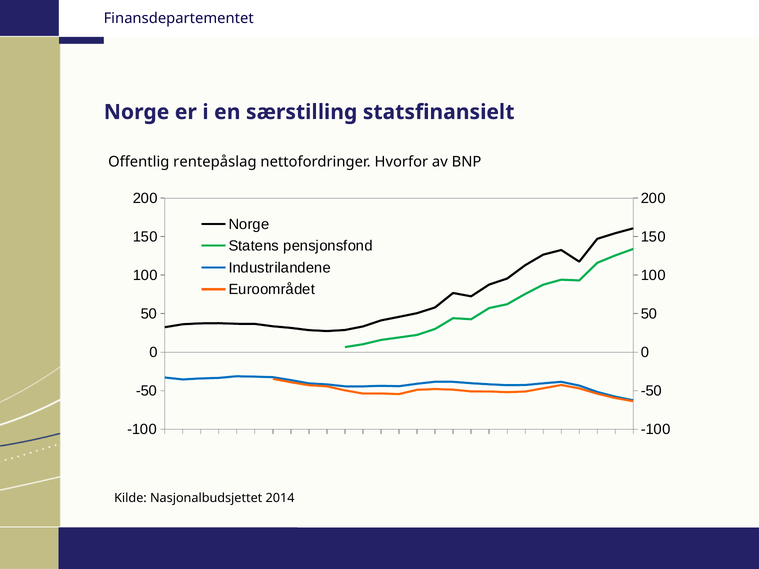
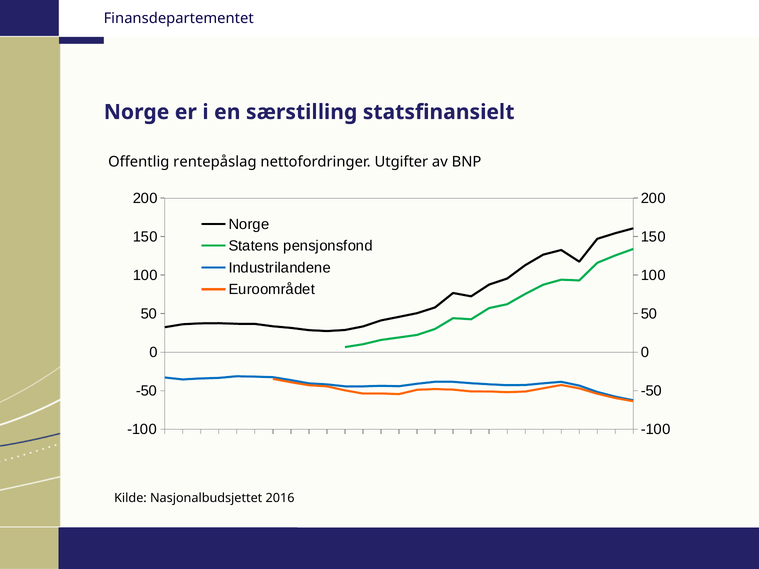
Hvorfor: Hvorfor -> Utgifter
2014: 2014 -> 2016
